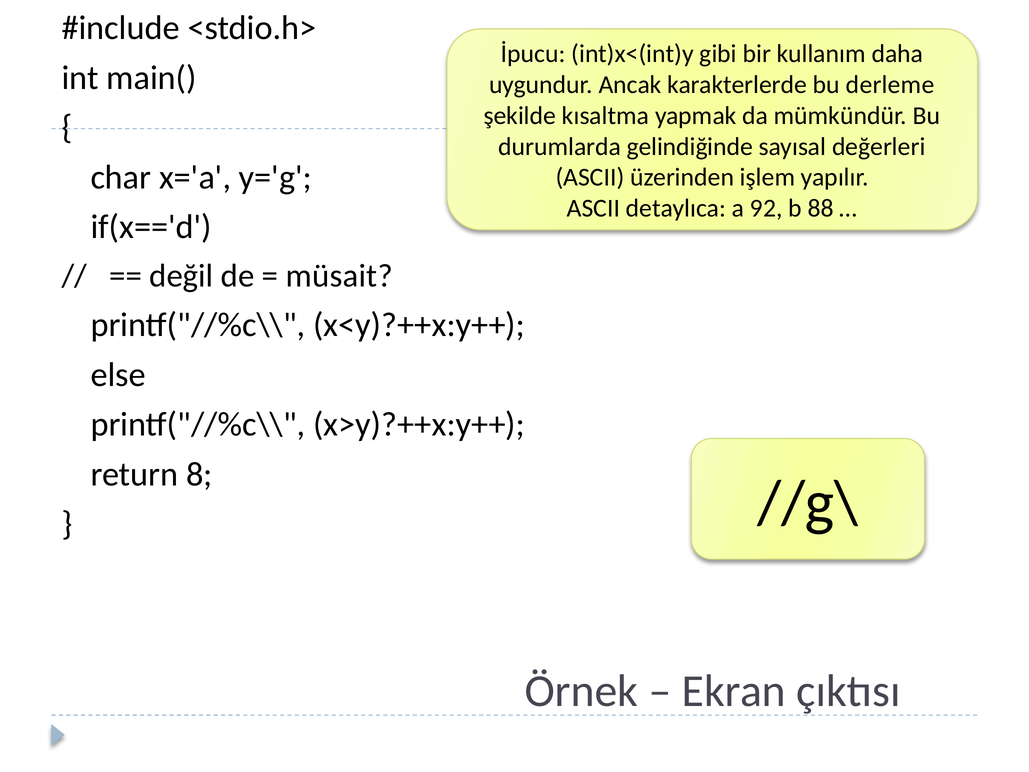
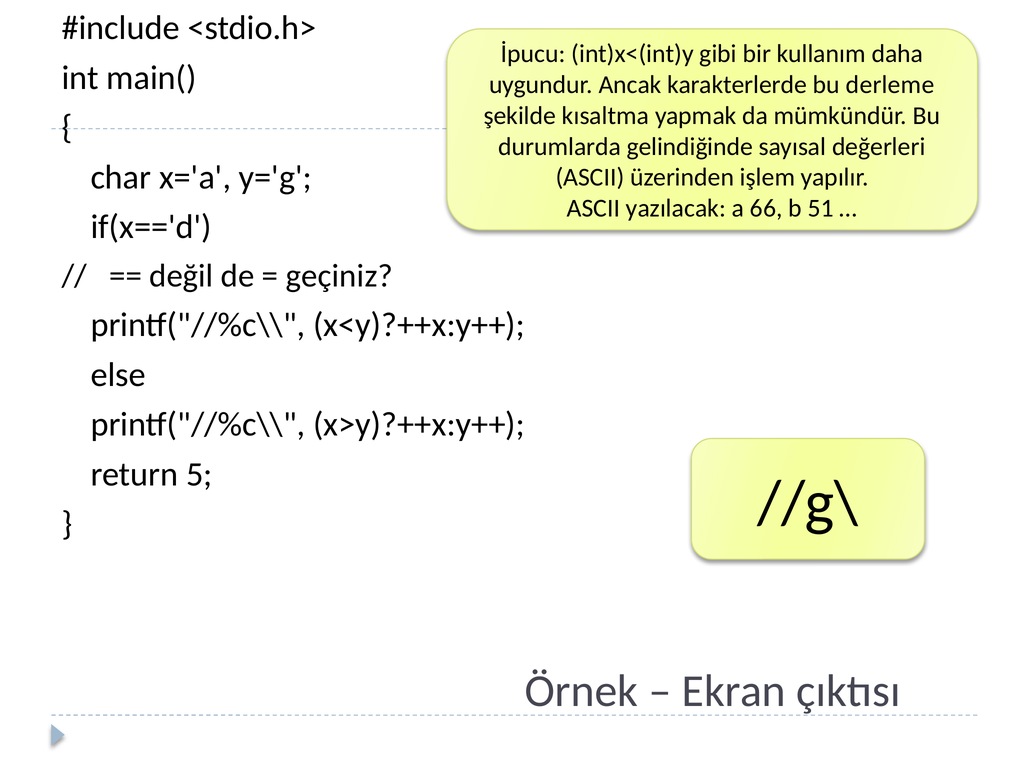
detaylıca: detaylıca -> yazılacak
92: 92 -> 66
88: 88 -> 51
müsait: müsait -> geçiniz
8: 8 -> 5
